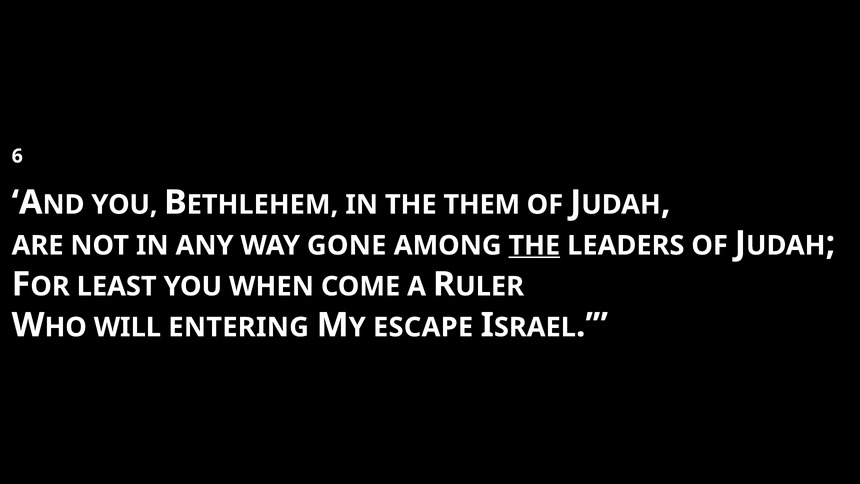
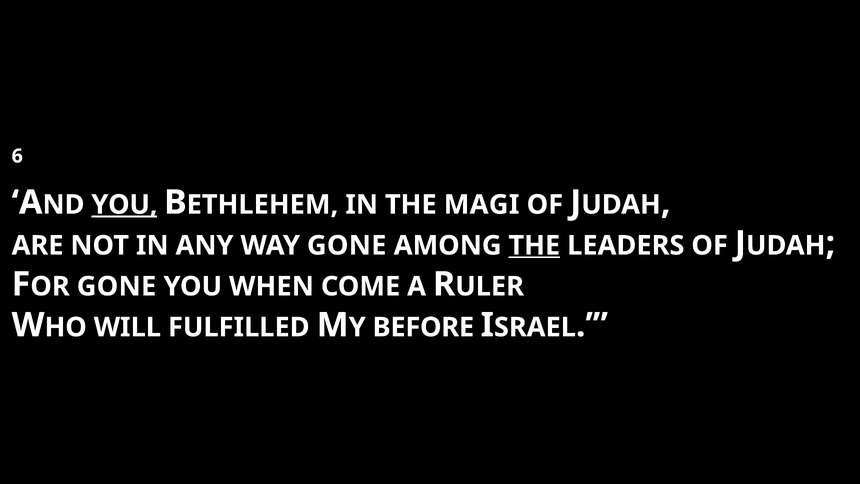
YOU at (124, 205) underline: none -> present
THEM: THEM -> MAGI
LEAST at (117, 286): LEAST -> GONE
ENTERING: ENTERING -> FULFILLED
ESCAPE: ESCAPE -> BEFORE
